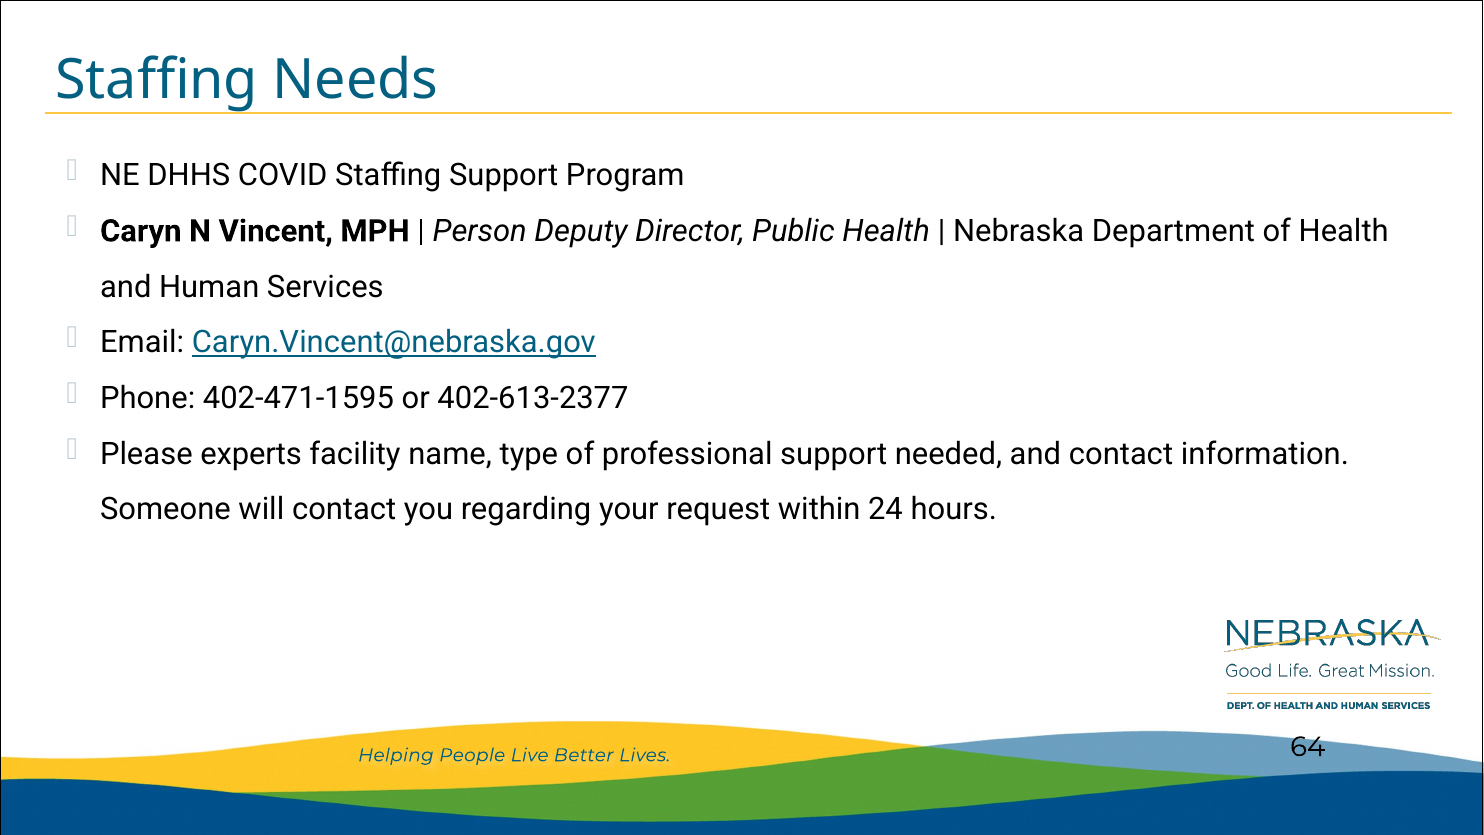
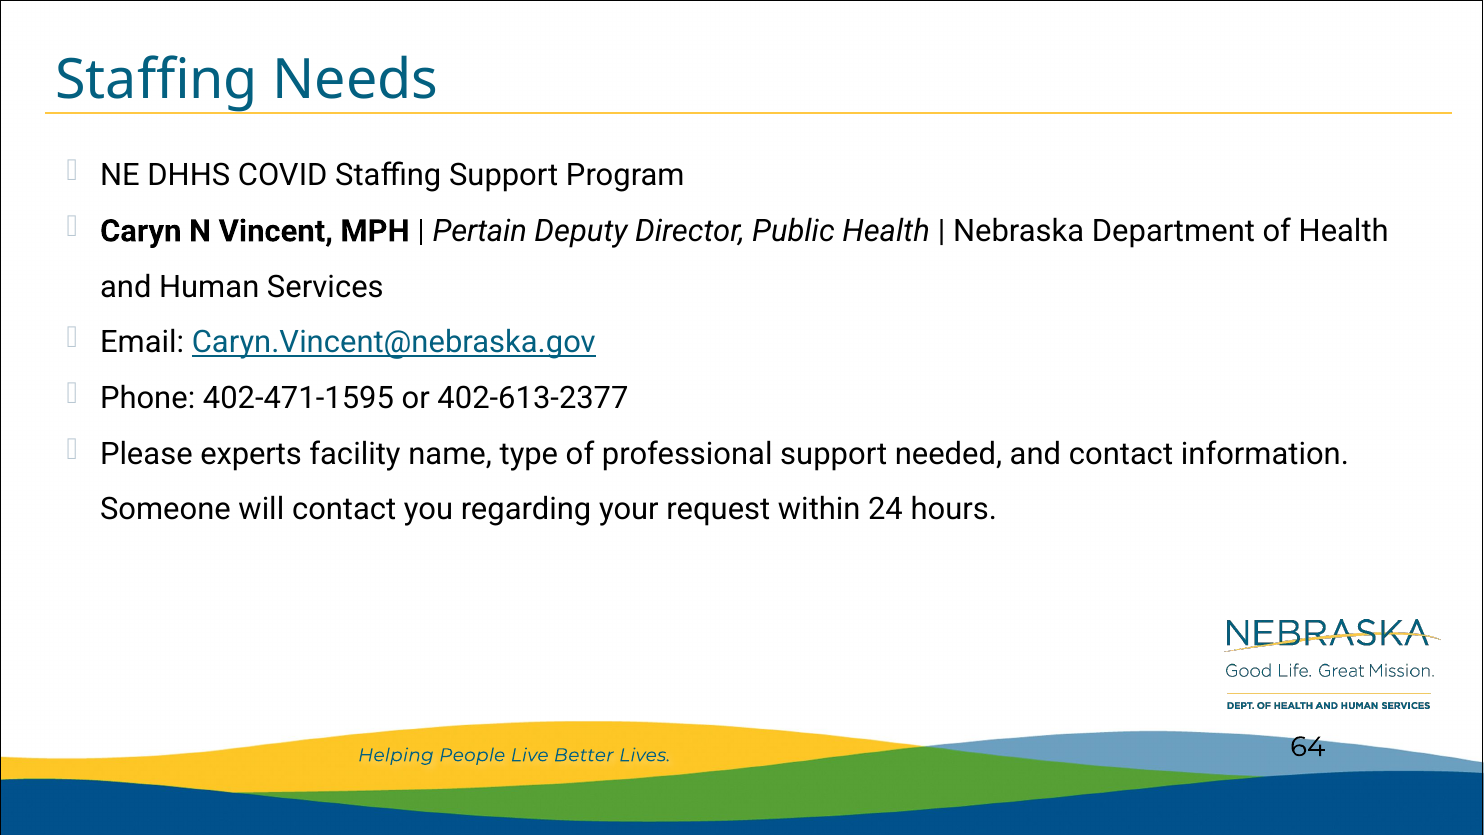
Person: Person -> Pertain
